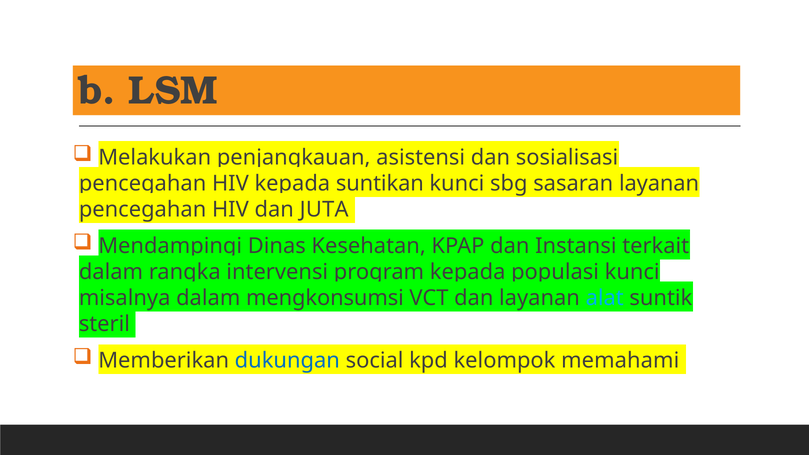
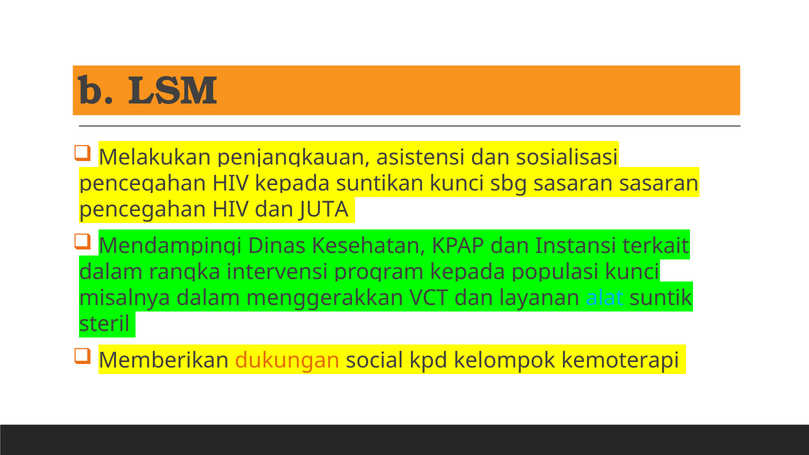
sasaran layanan: layanan -> sasaran
mengkonsumsi: mengkonsumsi -> menggerakkan
dukungan colour: blue -> orange
memahami: memahami -> kemoterapi
